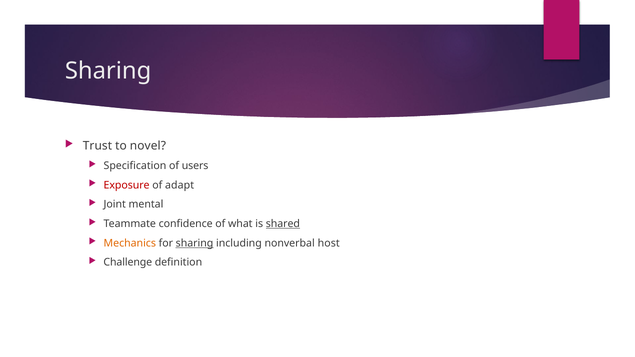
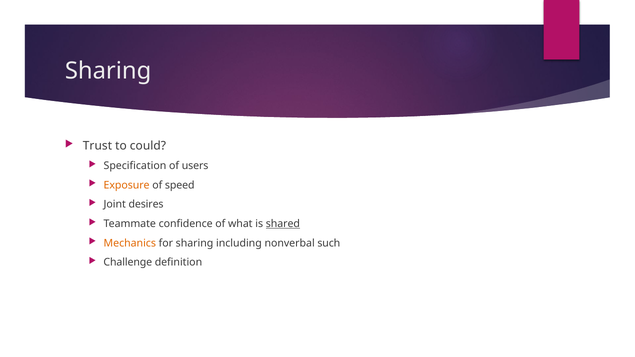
novel: novel -> could
Exposure colour: red -> orange
adapt: adapt -> speed
mental: mental -> desires
sharing at (195, 243) underline: present -> none
host: host -> such
